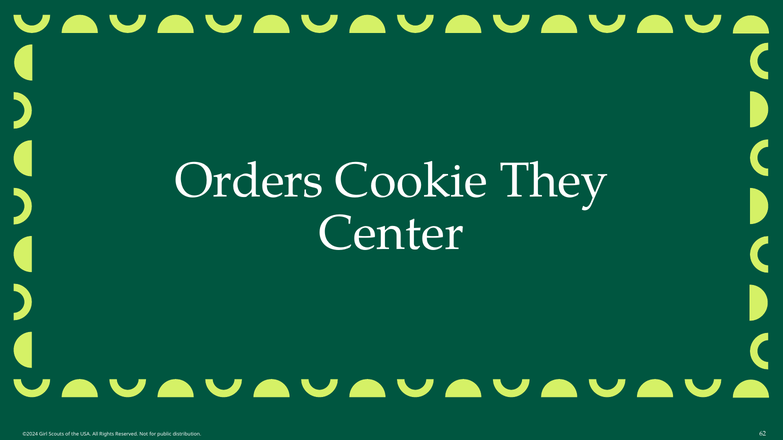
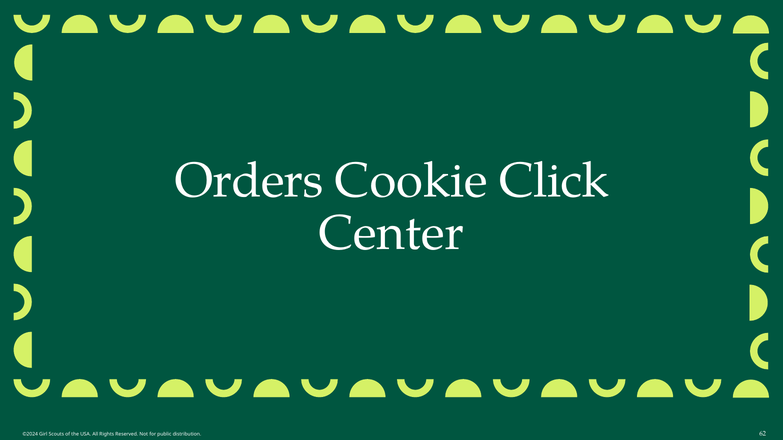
They: They -> Click
